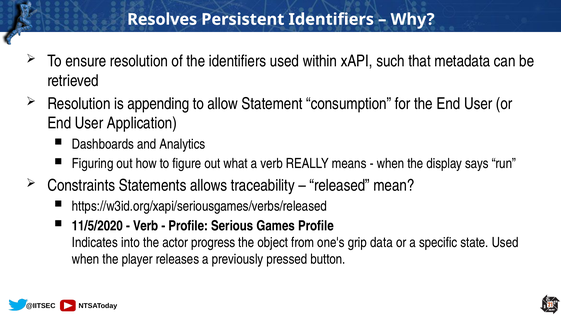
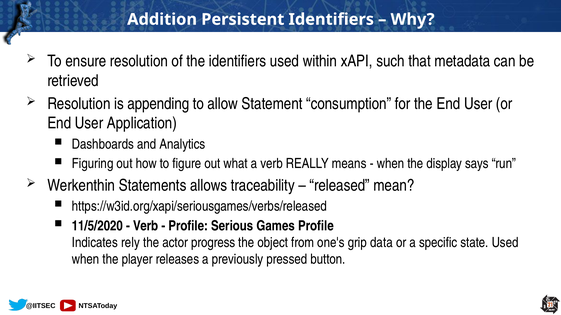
Resolves: Resolves -> Addition
Constraints: Constraints -> Werkenthin
into: into -> rely
